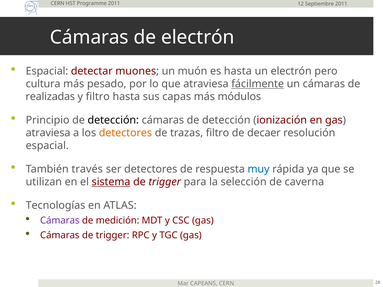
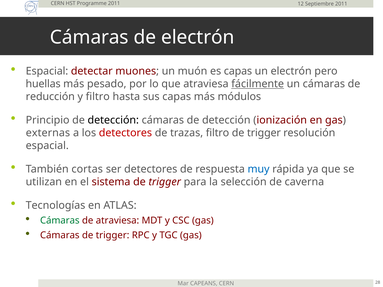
es hasta: hasta -> capas
cultura: cultura -> huellas
realizadas: realizadas -> reducción
atraviesa at (48, 133): atraviesa -> externas
detectores at (125, 133) colour: orange -> red
decaer at (264, 133): decaer -> trigger
través: través -> cortas
sistema underline: present -> none
Cámaras at (60, 221) colour: purple -> green
de medición: medición -> atraviesa
